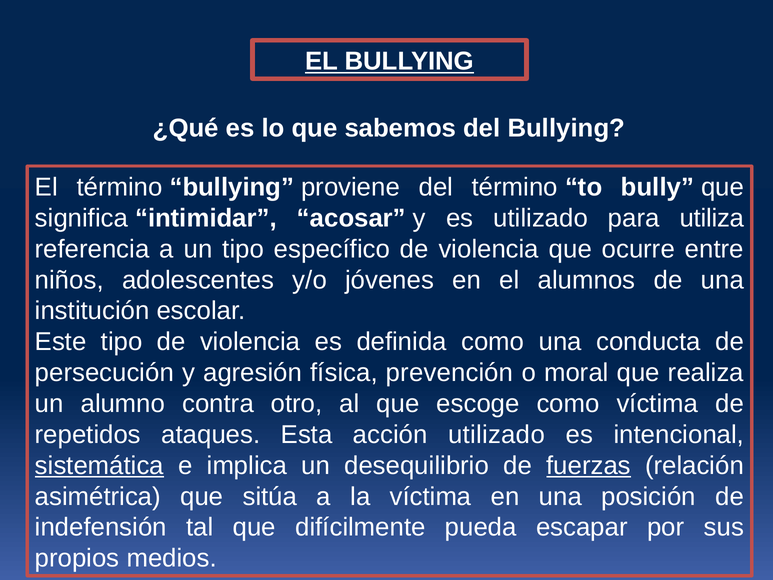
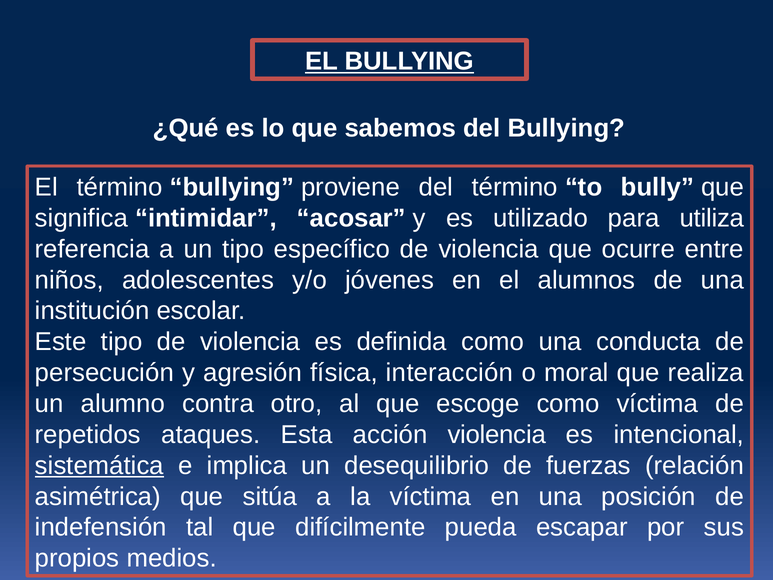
prevención: prevención -> interacción
acción utilizado: utilizado -> violencia
fuerzas underline: present -> none
